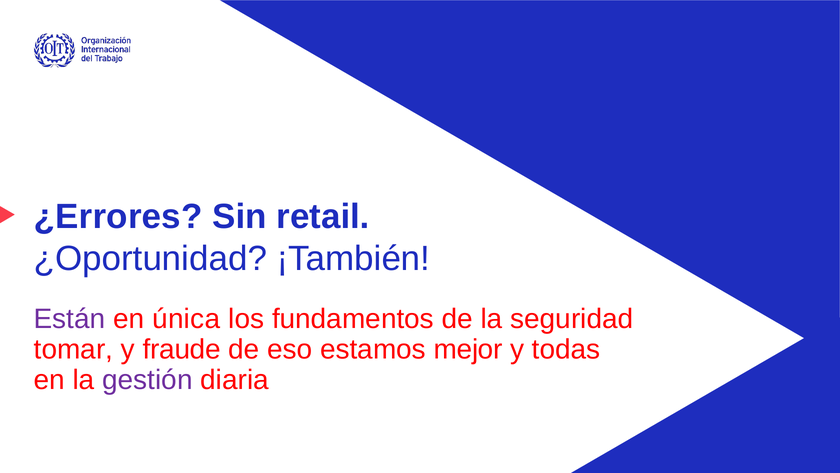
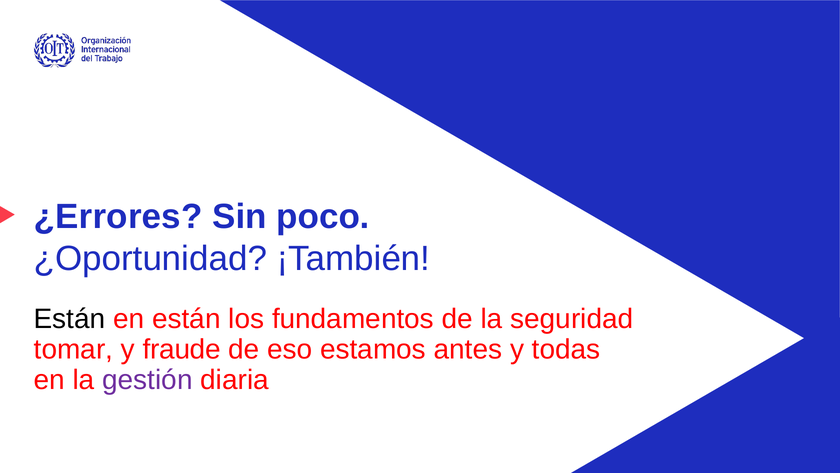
retail: retail -> poco
Están at (70, 319) colour: purple -> black
en única: única -> están
mejor: mejor -> antes
